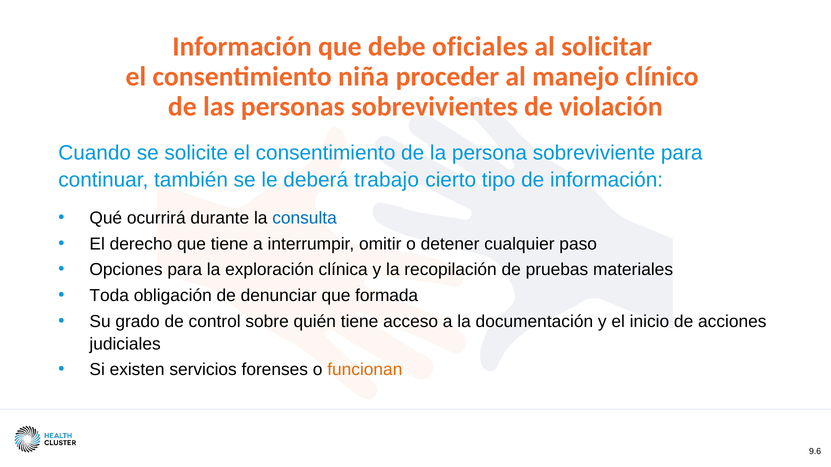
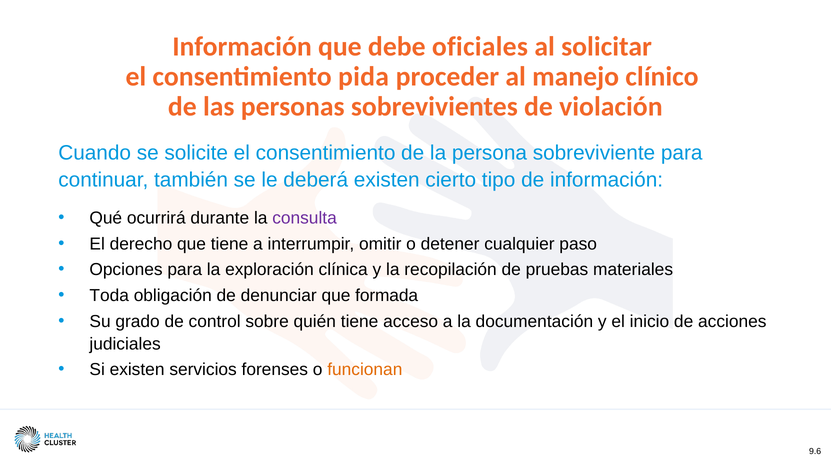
niña: niña -> pida
deberá trabajo: trabajo -> existen
consulta colour: blue -> purple
